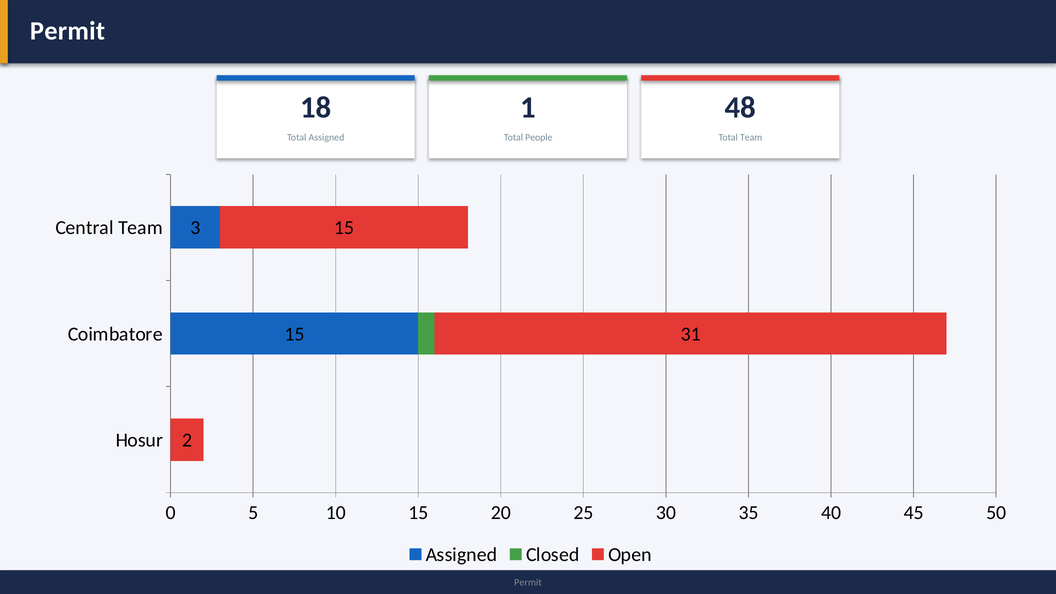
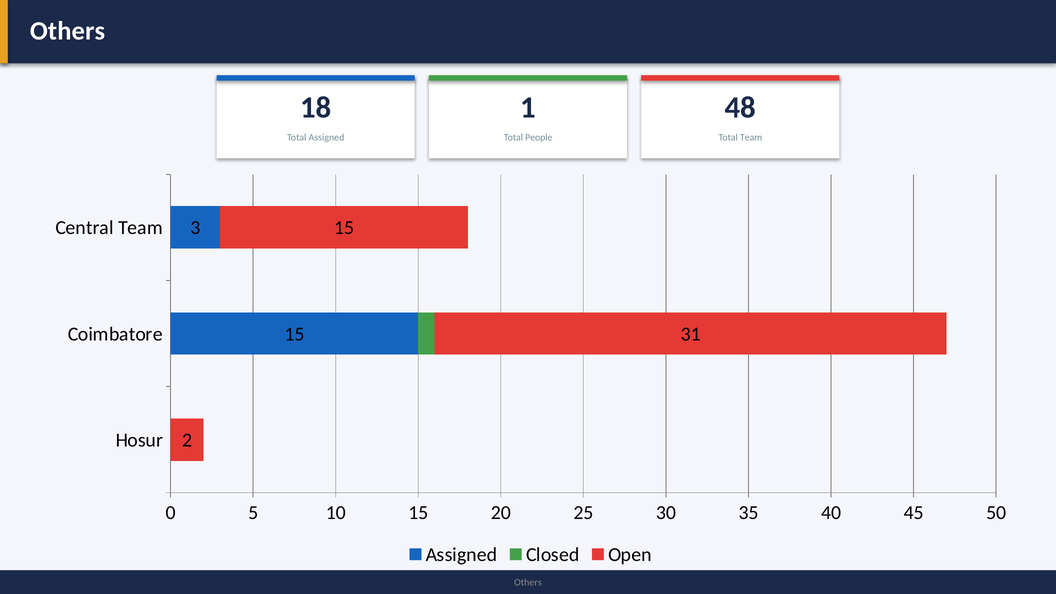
Permit at (67, 31): Permit -> Others
Permit at (528, 582): Permit -> Others
